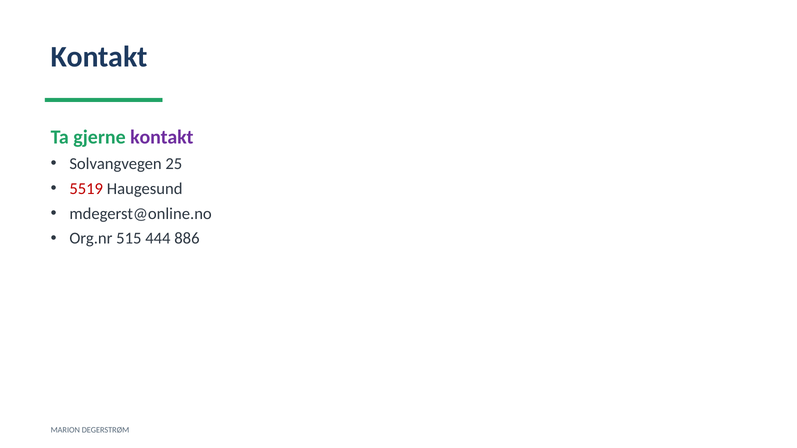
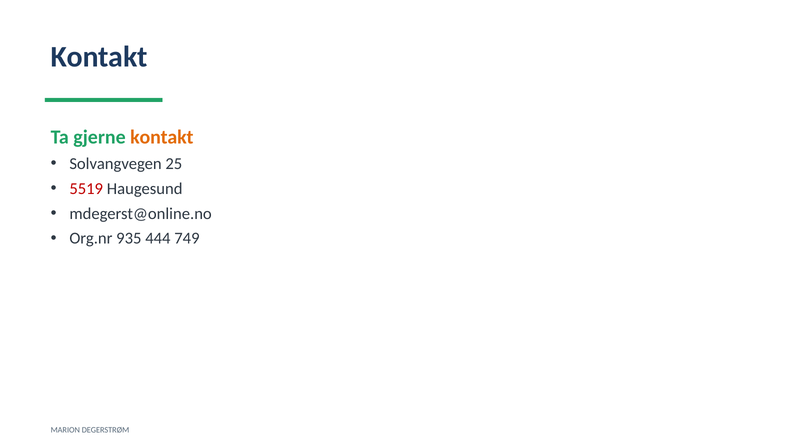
kontakt at (162, 137) colour: purple -> orange
515: 515 -> 935
886: 886 -> 749
